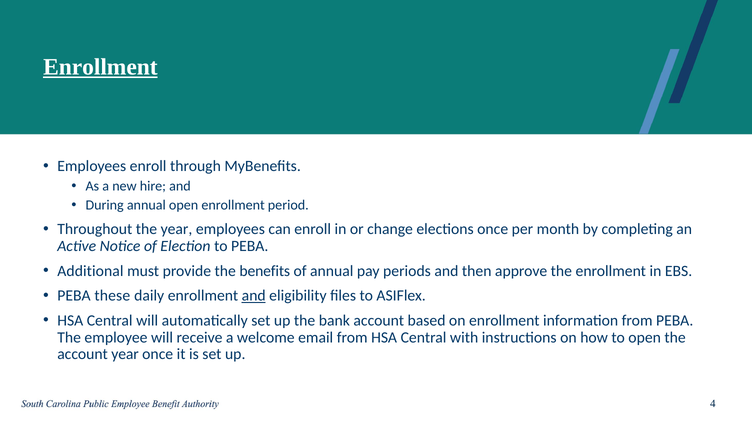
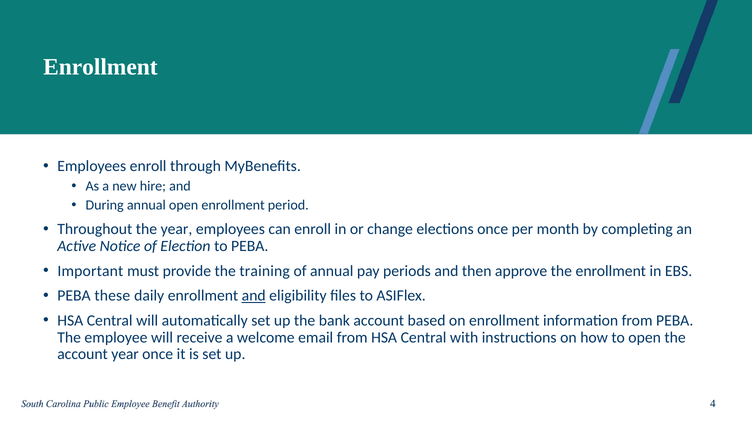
Enrollment at (100, 67) underline: present -> none
Additional: Additional -> Important
benefits: benefits -> training
